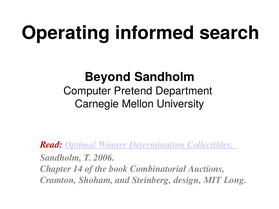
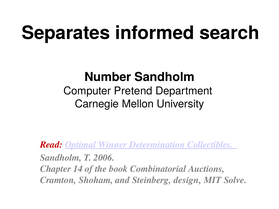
Operating: Operating -> Separates
Beyond: Beyond -> Number
Long: Long -> Solve
